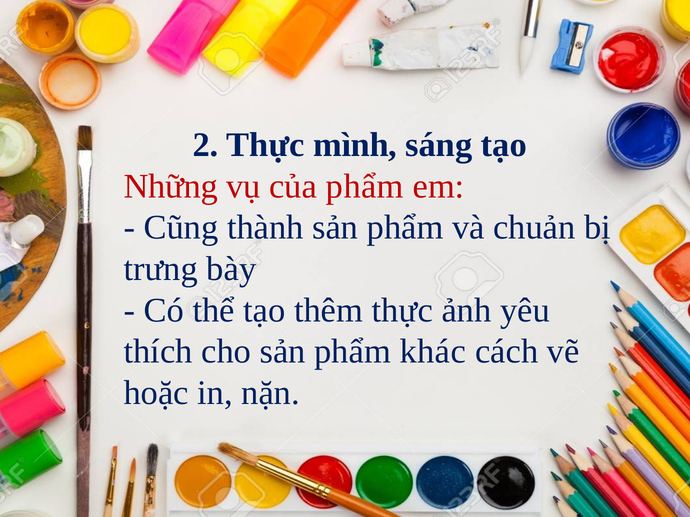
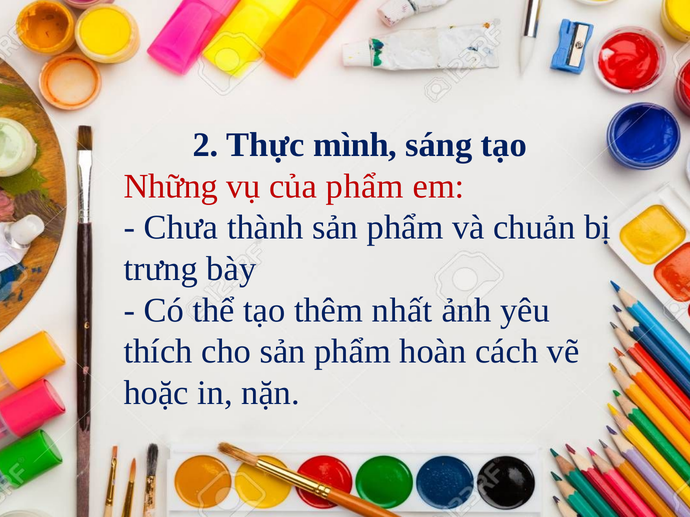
Cũng: Cũng -> Chưa
thêm thực: thực -> nhất
khác: khác -> hoàn
